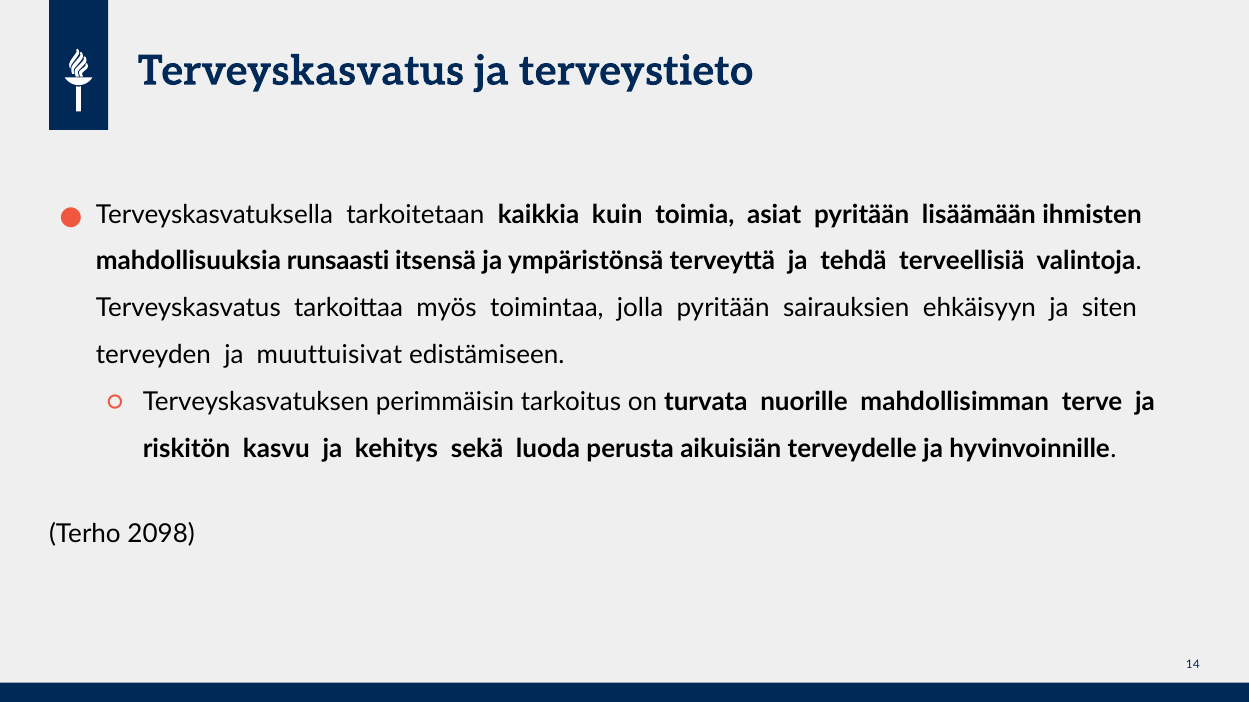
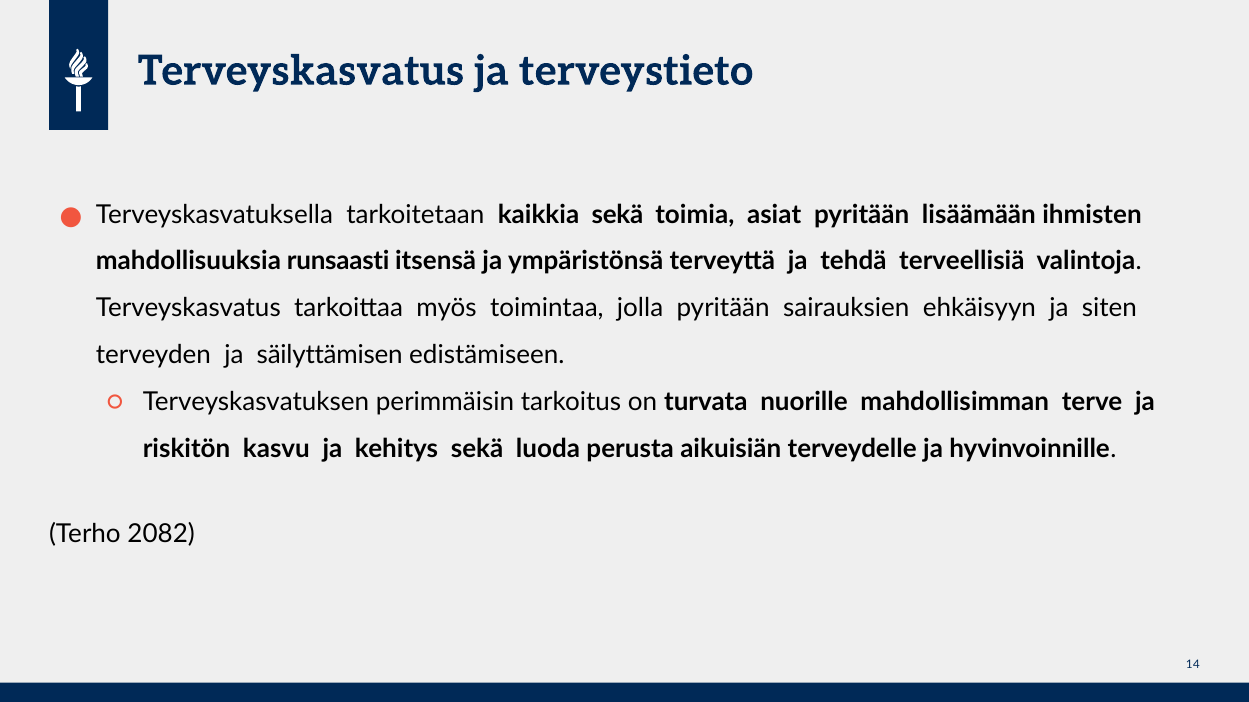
kaikkia kuin: kuin -> sekä
muuttuisivat: muuttuisivat -> säilyttämisen
2098: 2098 -> 2082
